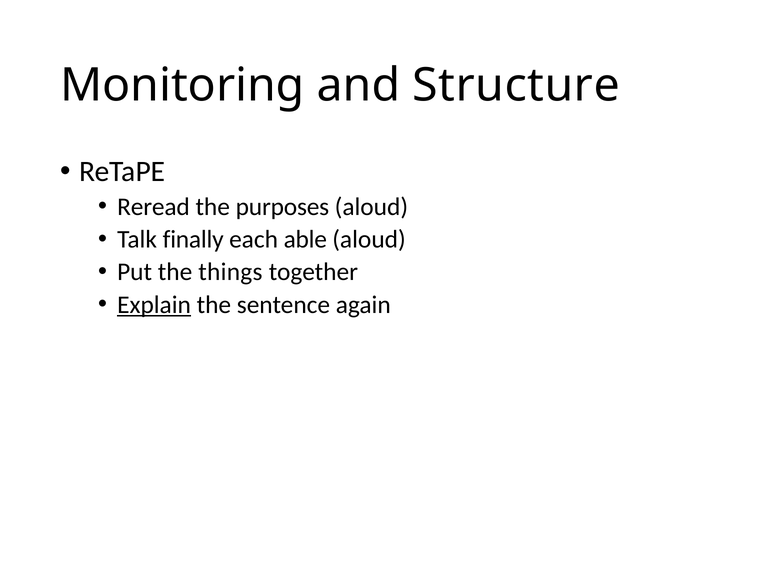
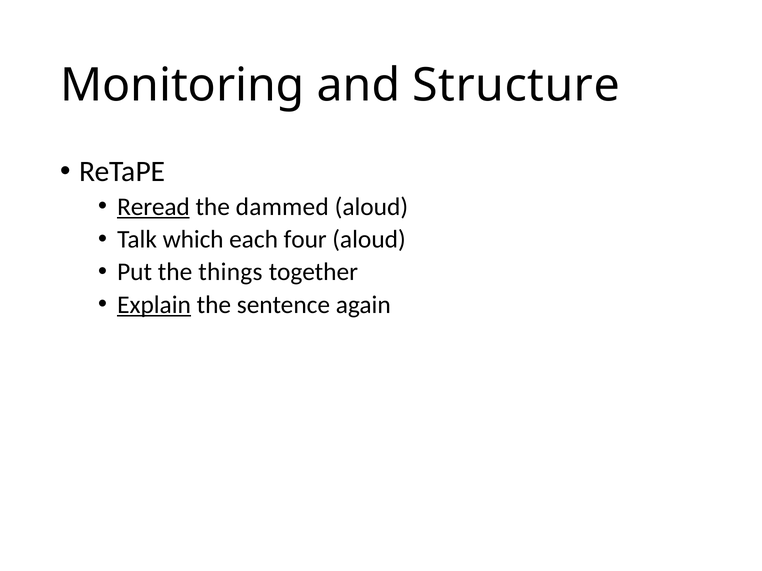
Reread underline: none -> present
purposes: purposes -> dammed
finally: finally -> which
able: able -> four
